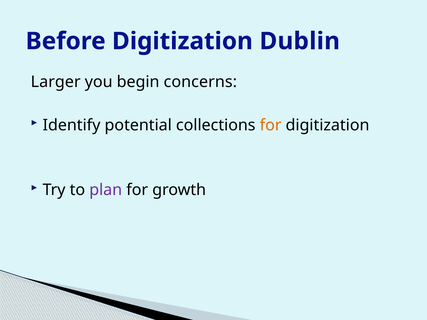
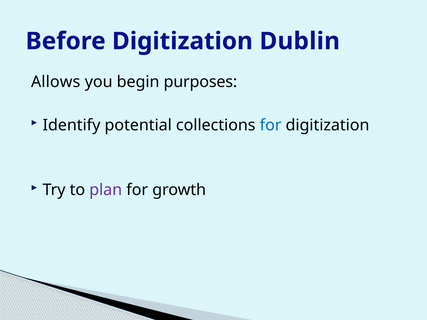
Larger: Larger -> Allows
concerns: concerns -> purposes
for at (271, 125) colour: orange -> blue
